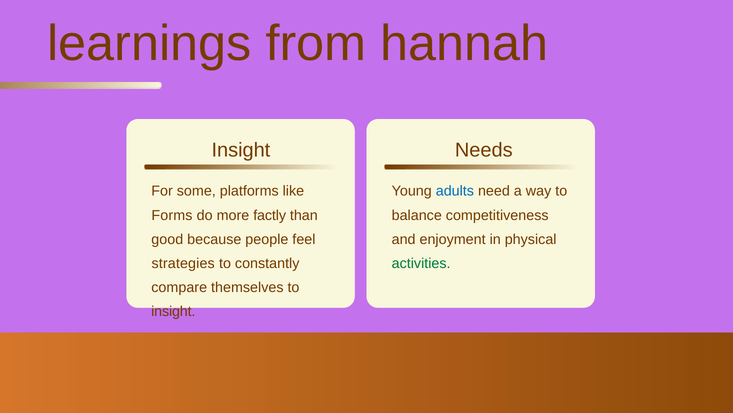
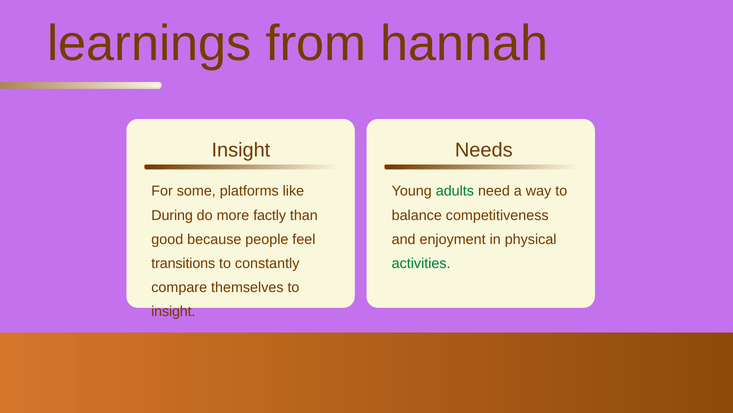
adults colour: blue -> green
Forms: Forms -> During
strategies: strategies -> transitions
